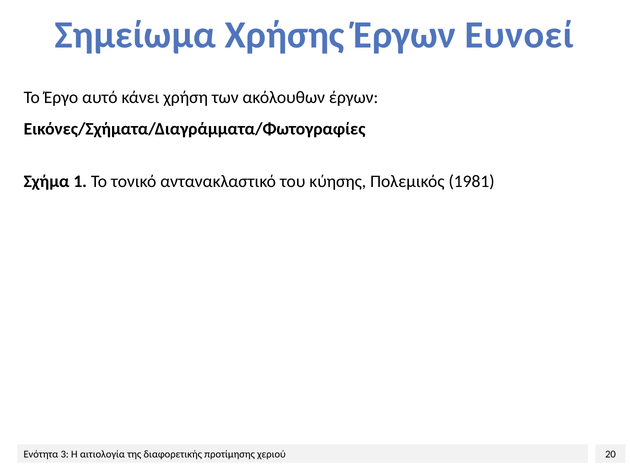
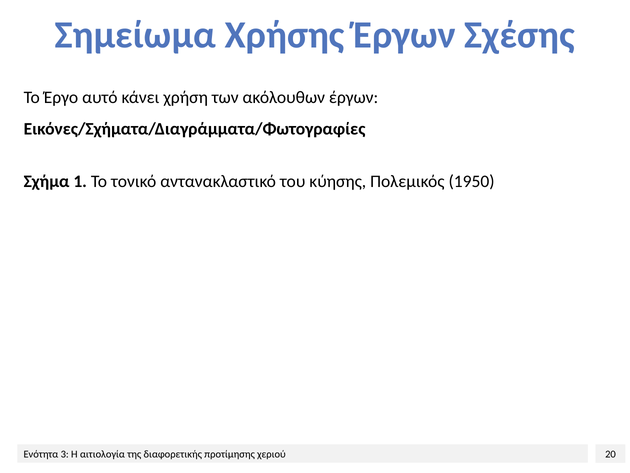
Ευνοεί: Ευνοεί -> Σχέσης
1981: 1981 -> 1950
